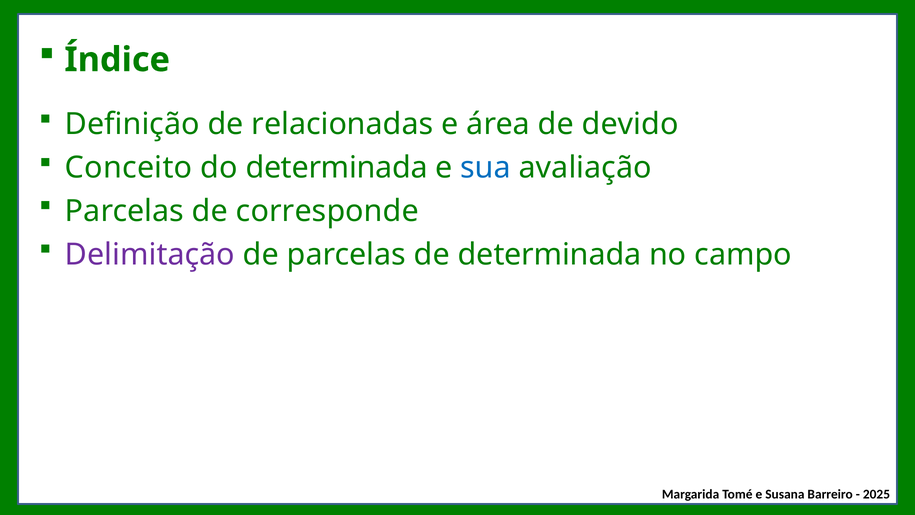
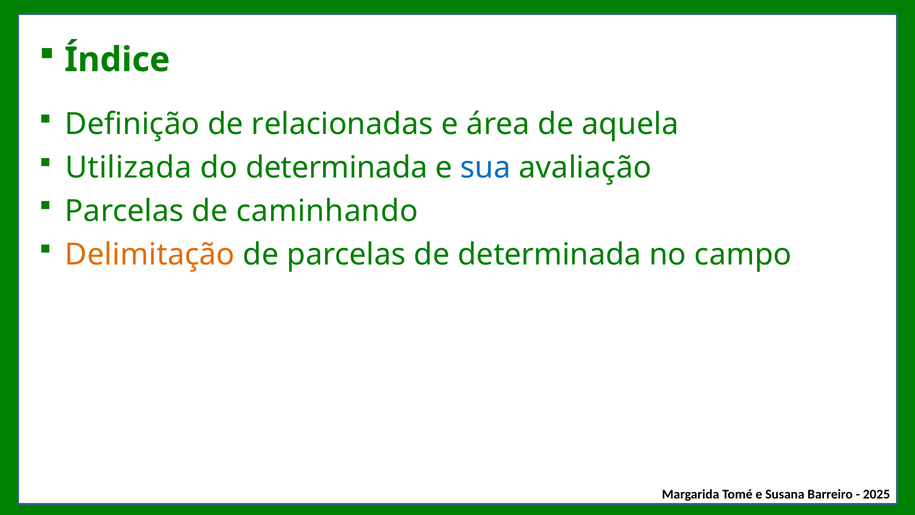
devido: devido -> aquela
Conceito: Conceito -> Utilizada
corresponde: corresponde -> caminhando
Delimitação colour: purple -> orange
